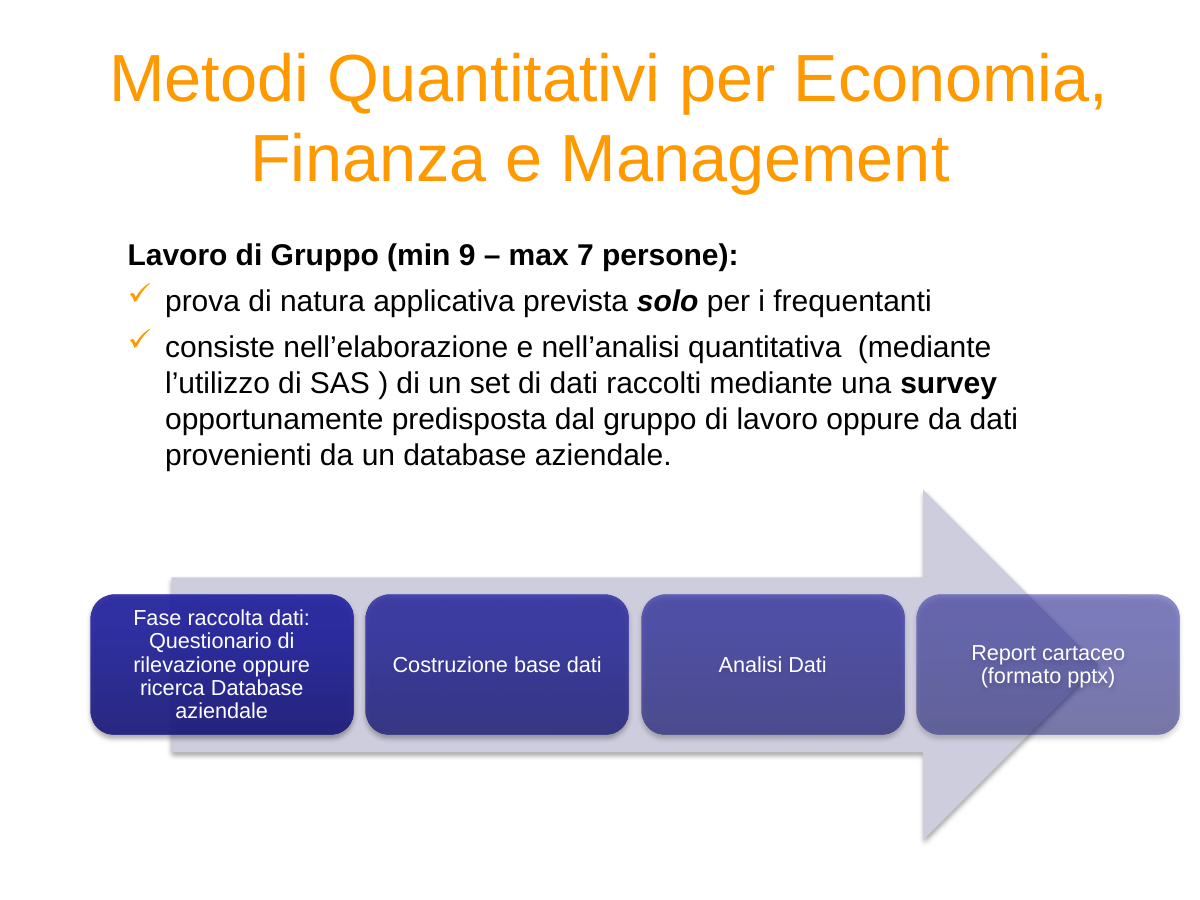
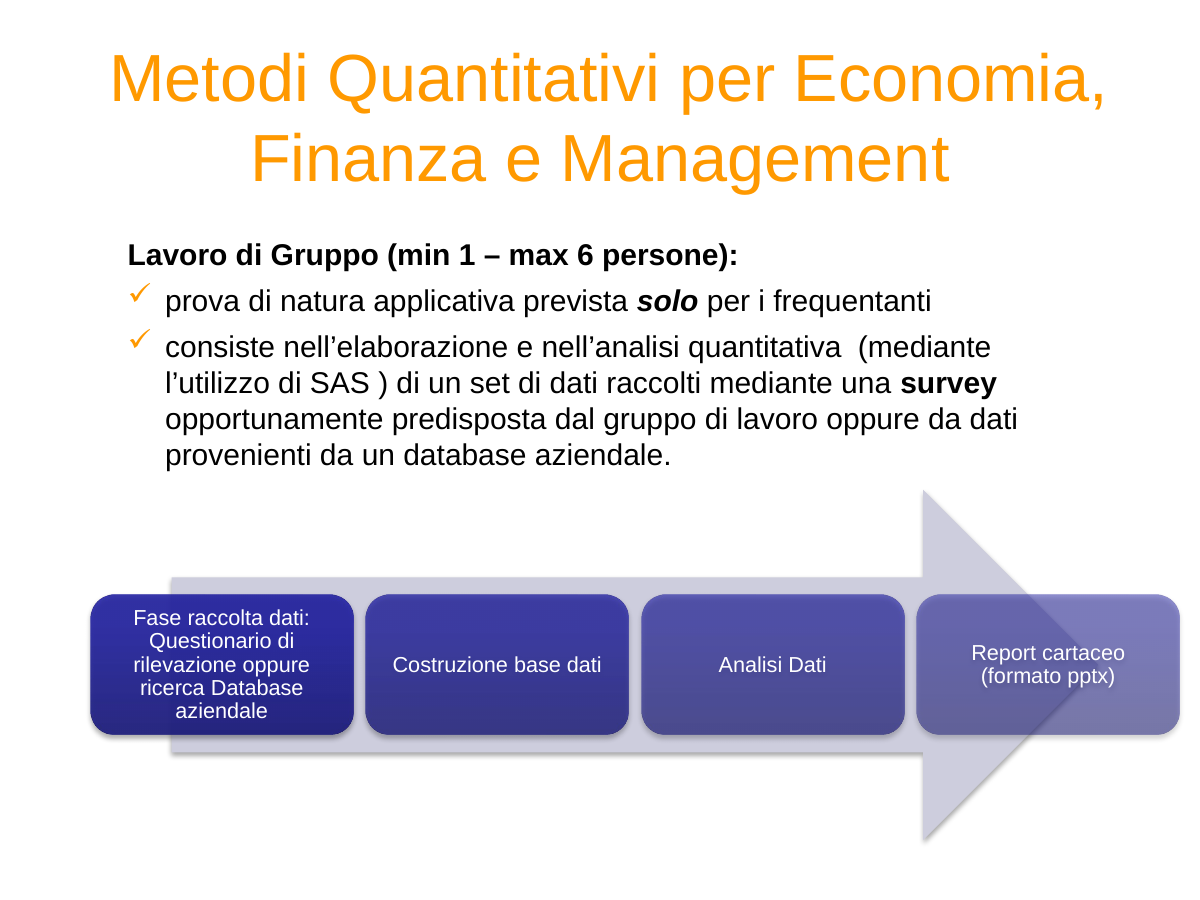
9: 9 -> 1
7: 7 -> 6
